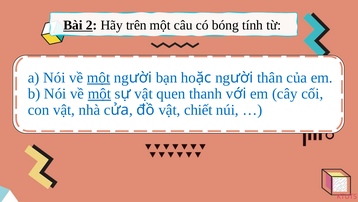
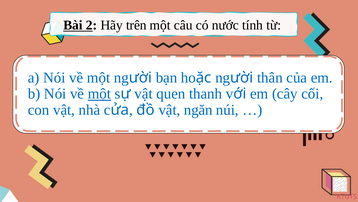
bóng: bóng -> nước
một at (99, 77) underline: present -> none
chiết: chiết -> ngăn
